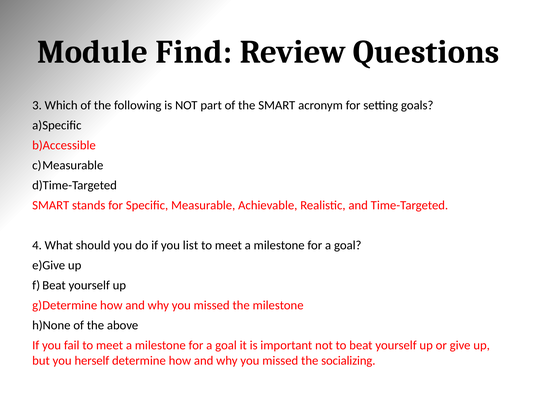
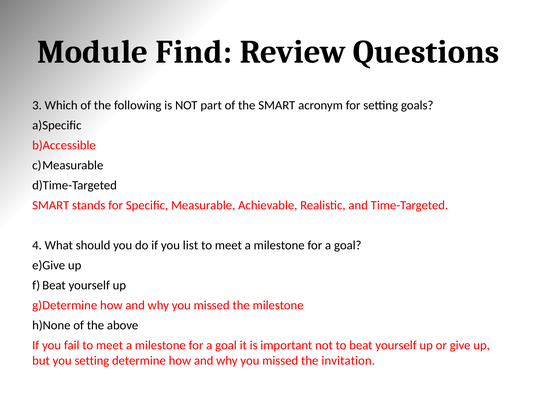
you herself: herself -> setting
socializing: socializing -> invitation
